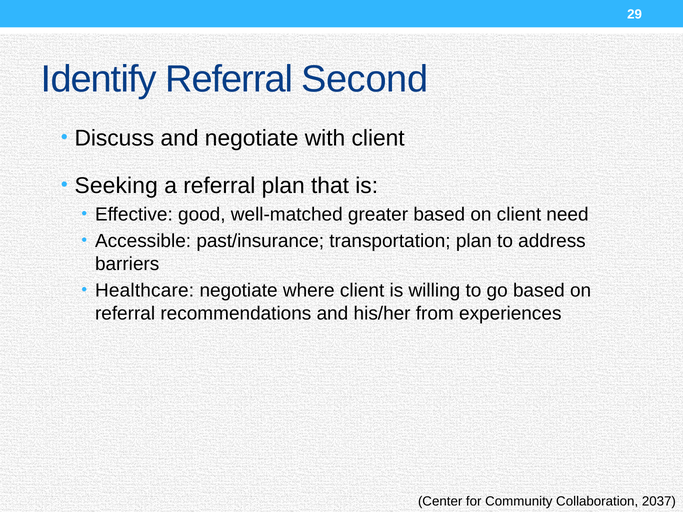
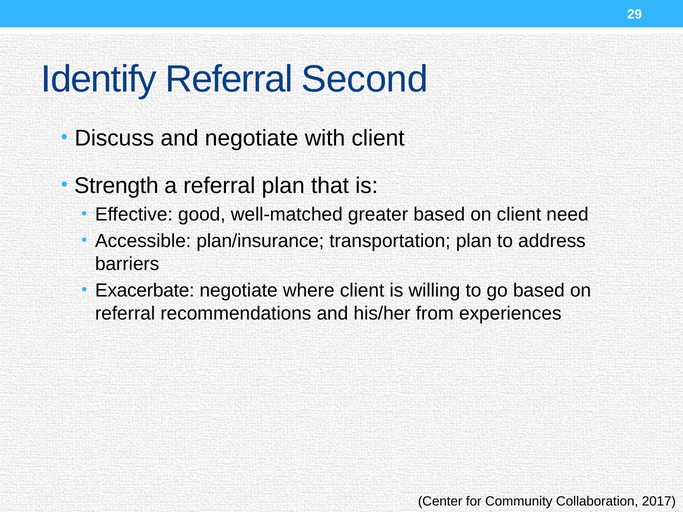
Seeking: Seeking -> Strength
past/insurance: past/insurance -> plan/insurance
Healthcare: Healthcare -> Exacerbate
2037: 2037 -> 2017
